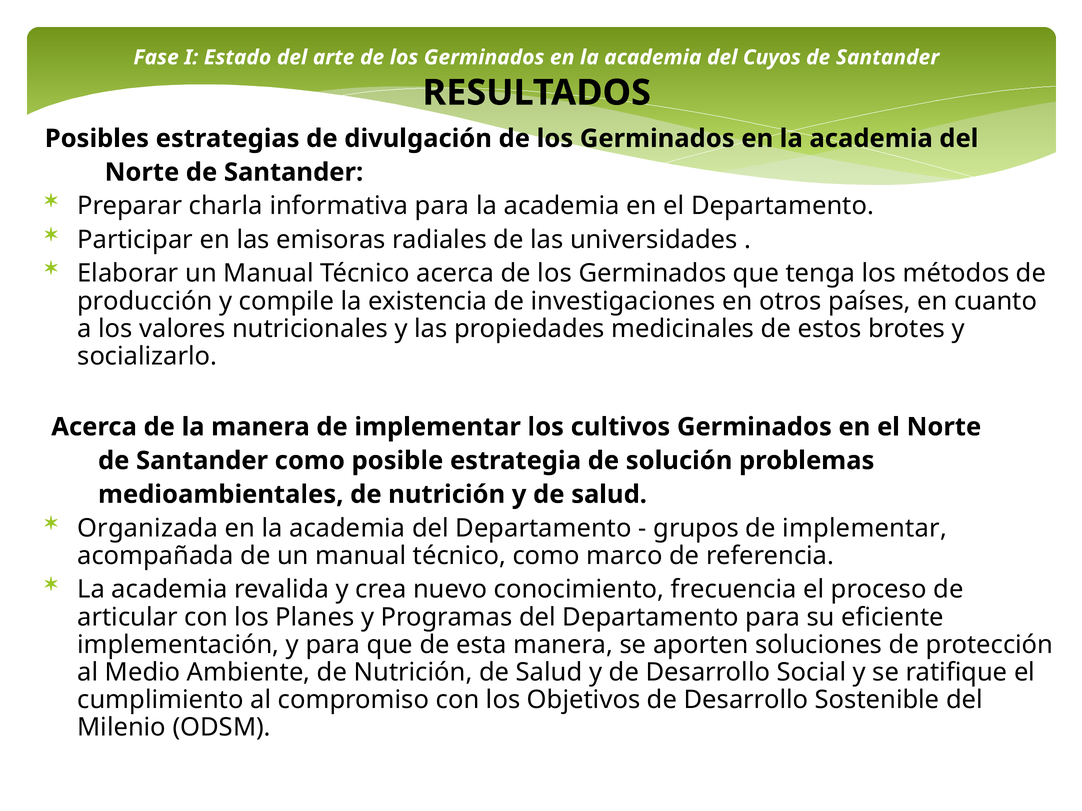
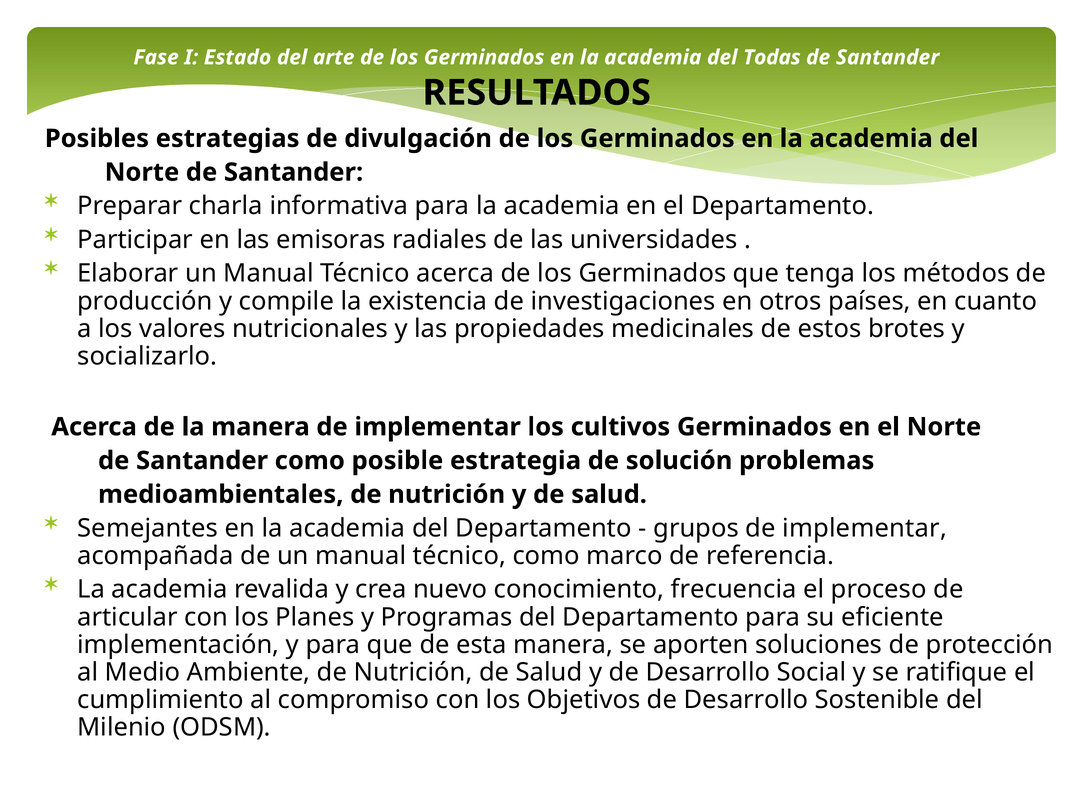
Cuyos: Cuyos -> Todas
Organizada: Organizada -> Semejantes
